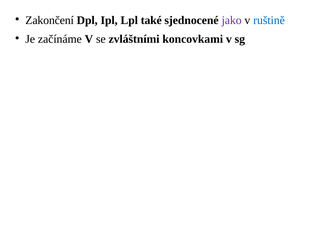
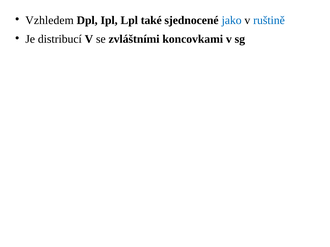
Zakončení: Zakončení -> Vzhledem
jako colour: purple -> blue
začínáme: začínáme -> distribucí
